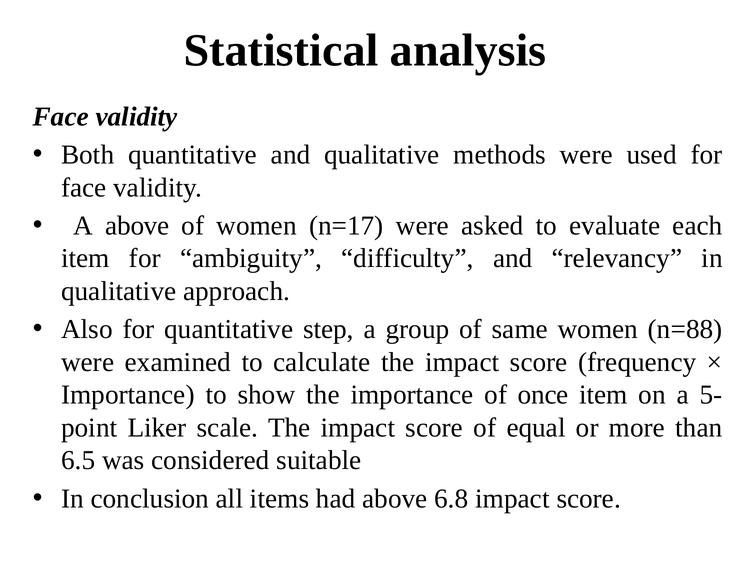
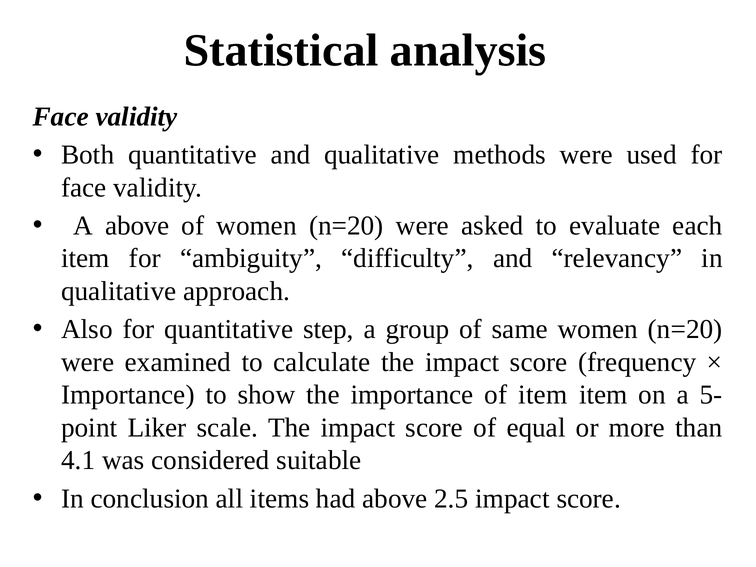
of women n=17: n=17 -> n=20
same women n=88: n=88 -> n=20
of once: once -> item
6.5: 6.5 -> 4.1
6.8: 6.8 -> 2.5
